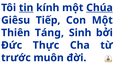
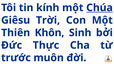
tin underline: present -> none
Tiếp: Tiếp -> Trời
Táng: Táng -> Khôn
